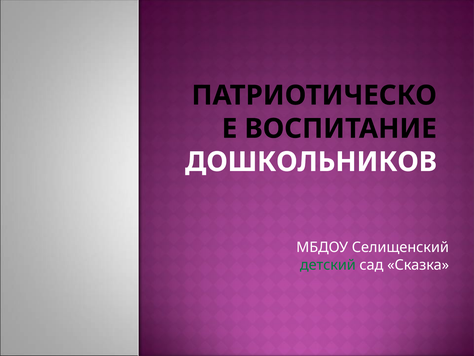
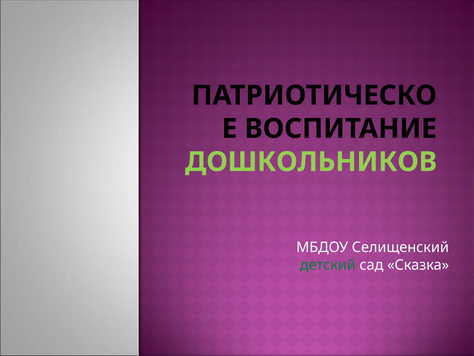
ДОШКОЛЬНИКОВ colour: white -> light green
